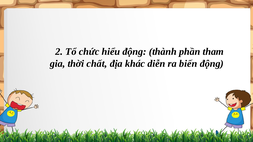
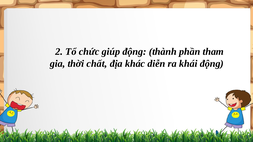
hiểu: hiểu -> giúp
biến: biến -> khái
